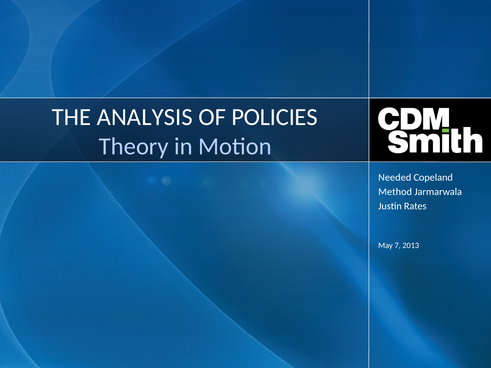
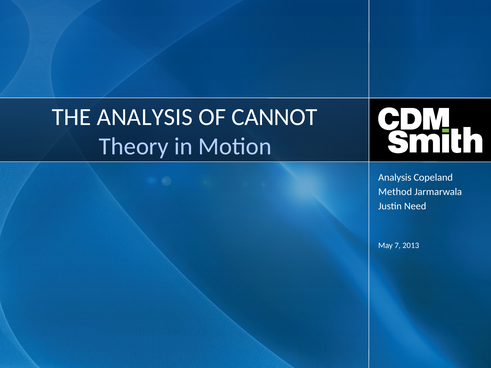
POLICIES: POLICIES -> CANNOT
Needed at (395, 177): Needed -> Analysis
Rates: Rates -> Need
